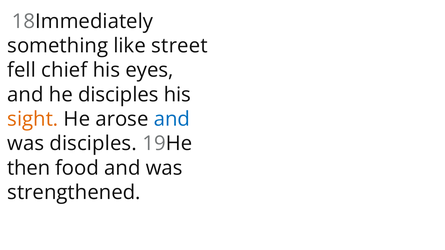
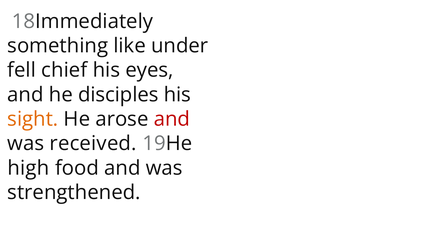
street: street -> under
and at (172, 119) colour: blue -> red
was disciples: disciples -> received
then: then -> high
